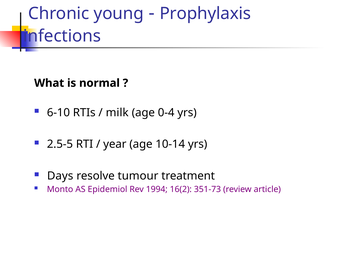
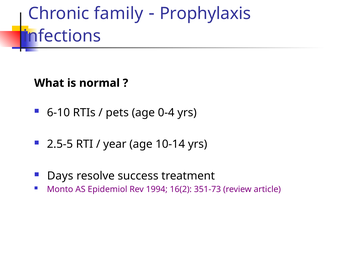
young: young -> family
milk: milk -> pets
tumour: tumour -> success
